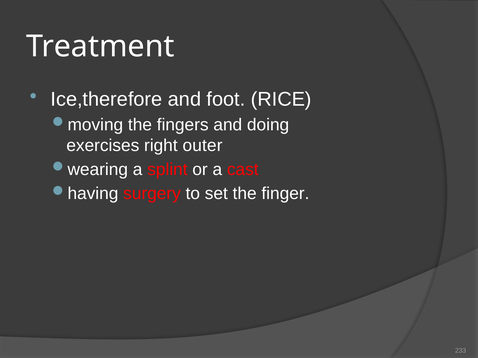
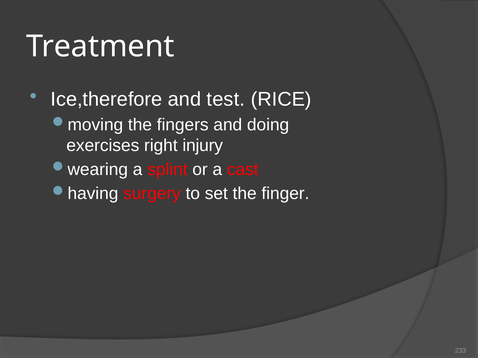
foot: foot -> test
outer: outer -> injury
